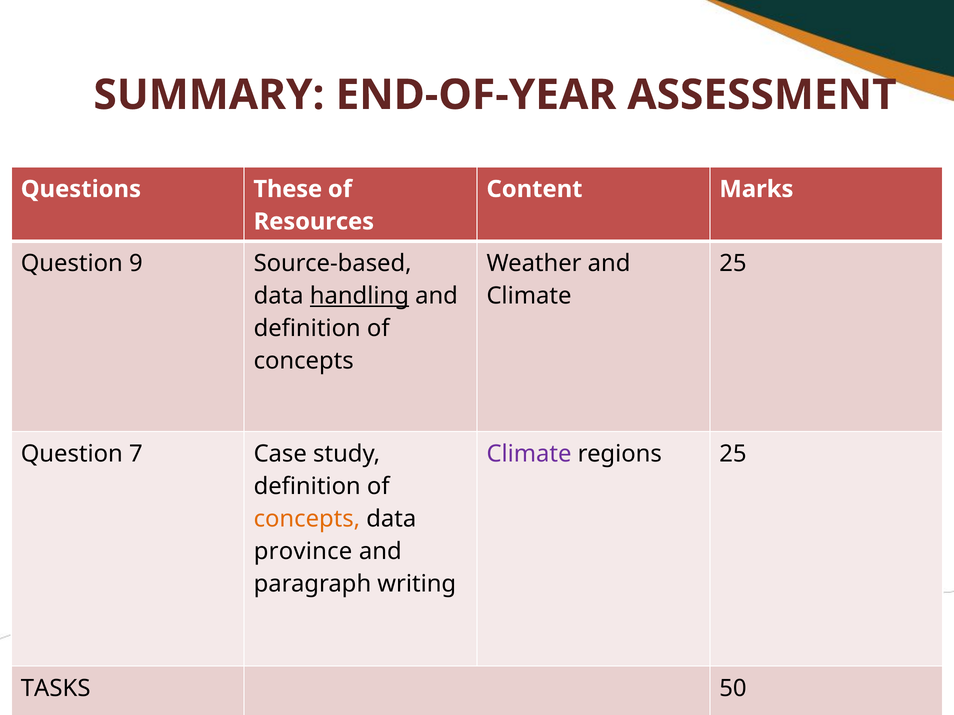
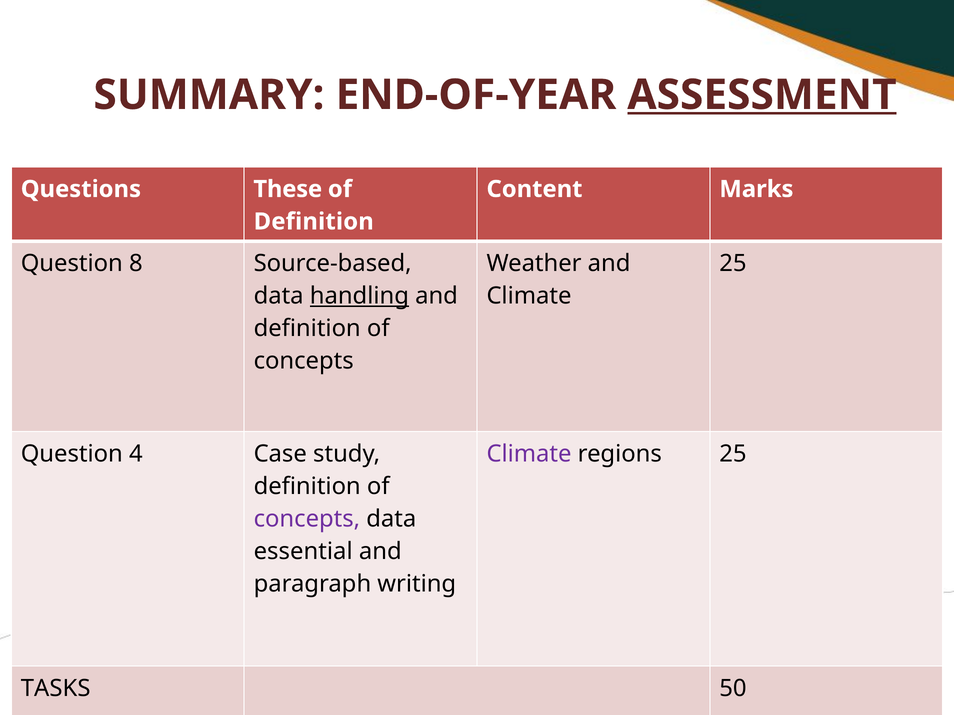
ASSESSMENT underline: none -> present
Resources at (314, 222): Resources -> Definition
9: 9 -> 8
7: 7 -> 4
concepts at (307, 519) colour: orange -> purple
province: province -> essential
